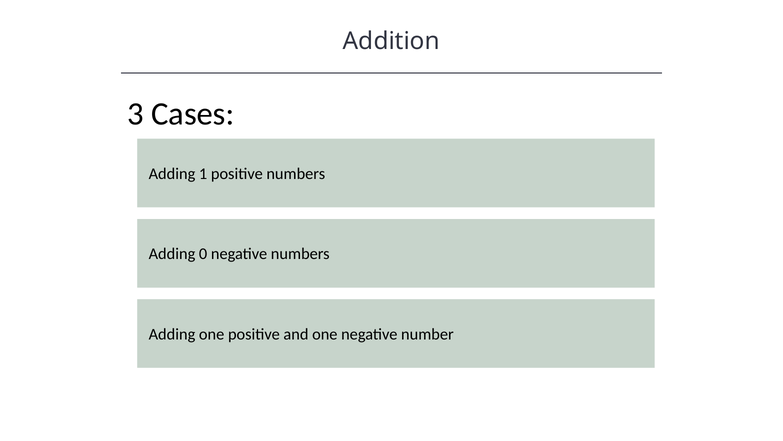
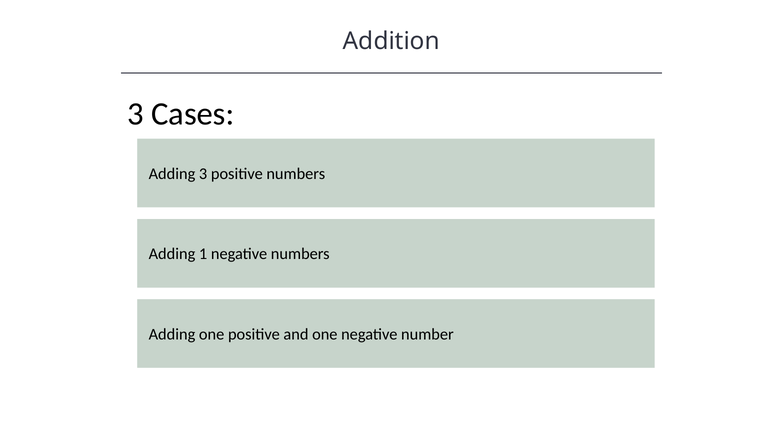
Adding 1: 1 -> 3
0: 0 -> 1
